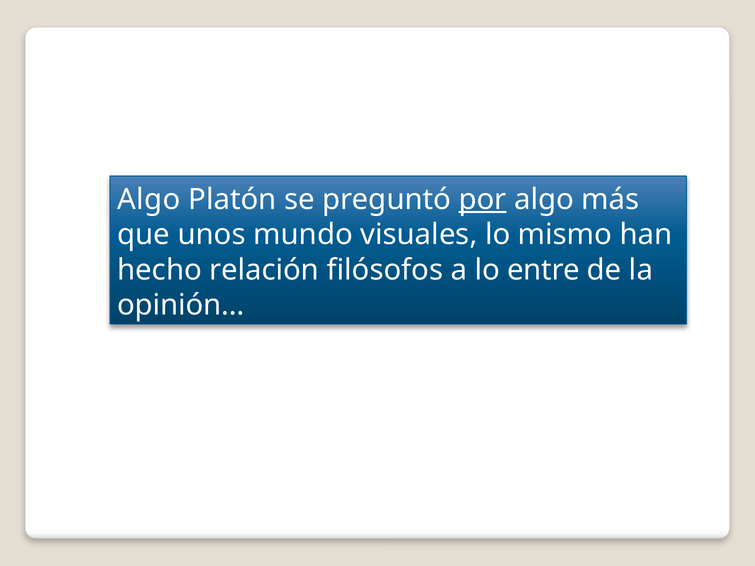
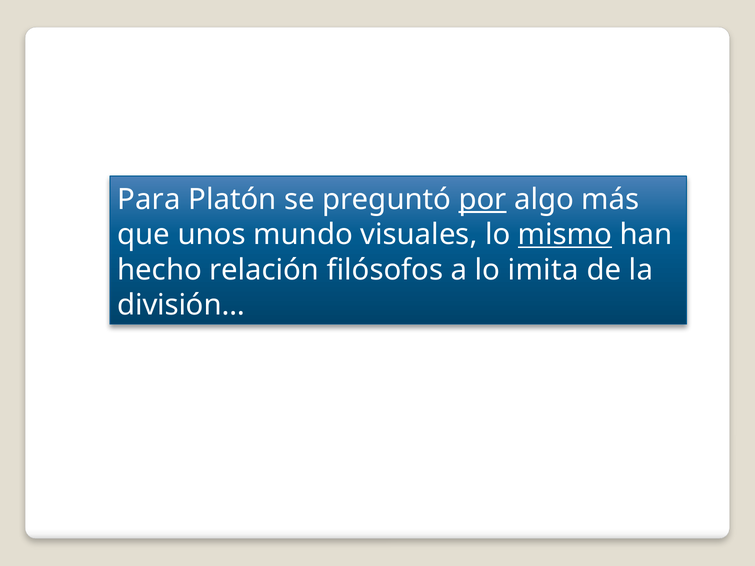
Algo at (149, 199): Algo -> Para
mismo underline: none -> present
entre: entre -> imita
opinión…: opinión… -> división…
